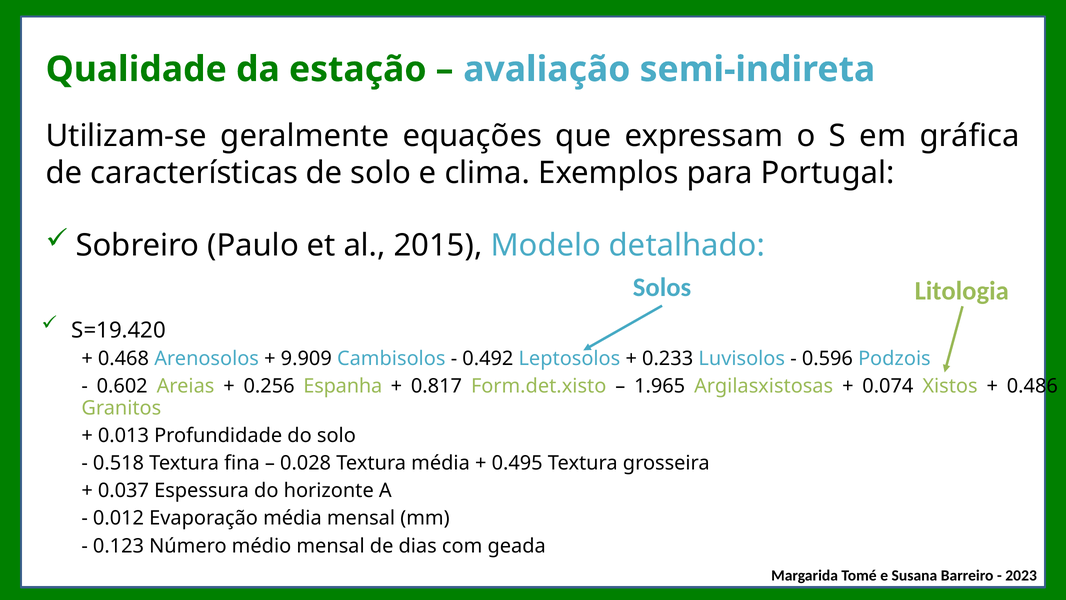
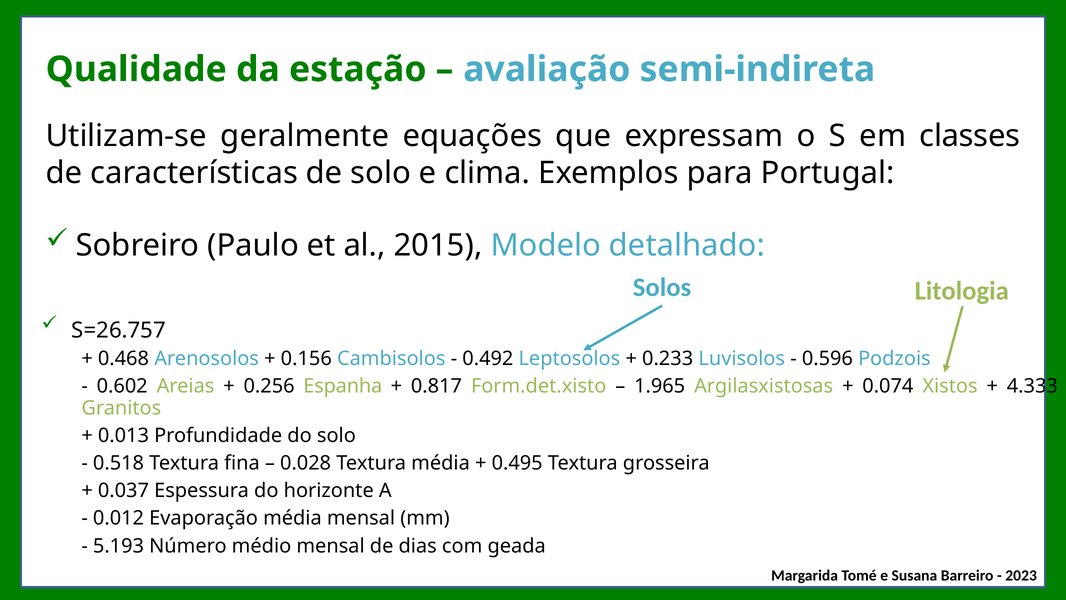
gráfica: gráfica -> classes
S=19.420: S=19.420 -> S=26.757
9.909: 9.909 -> 0.156
0.486: 0.486 -> 4.333
0.123: 0.123 -> 5.193
